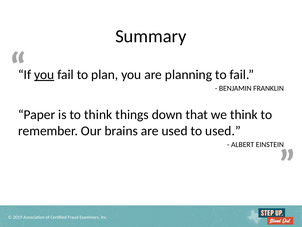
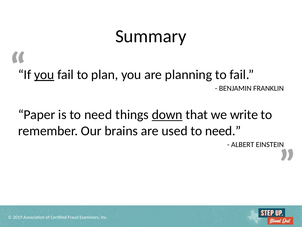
is to think: think -> need
down underline: none -> present
we think: think -> write
used to used: used -> need
